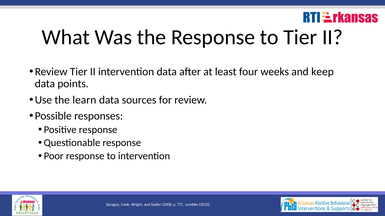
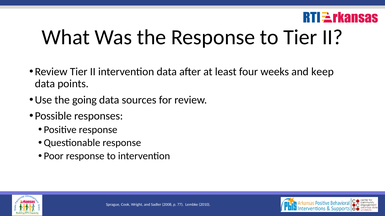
learn: learn -> going
